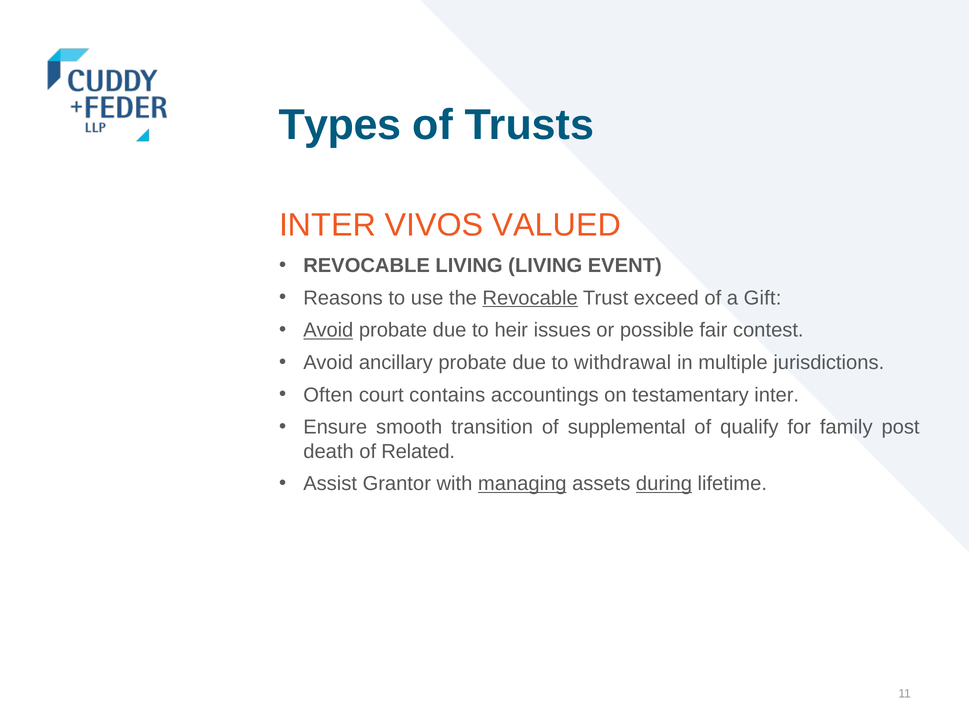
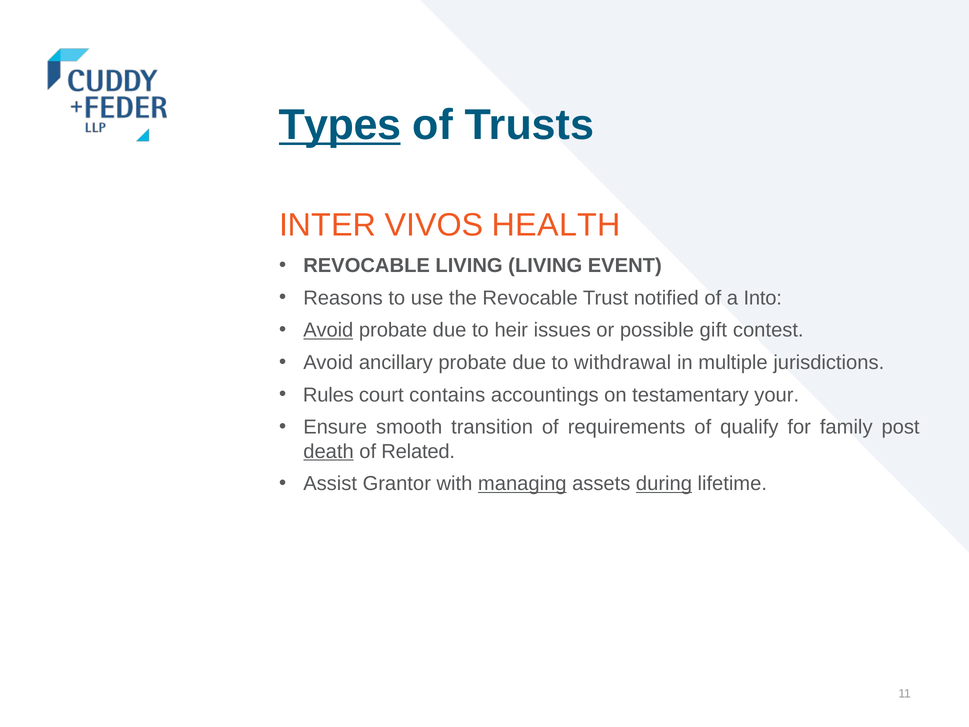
Types underline: none -> present
VALUED: VALUED -> HEALTH
Revocable at (530, 298) underline: present -> none
exceed: exceed -> notified
Gift: Gift -> Into
fair: fair -> gift
Often: Often -> Rules
testamentary inter: inter -> your
supplemental: supplemental -> requirements
death underline: none -> present
